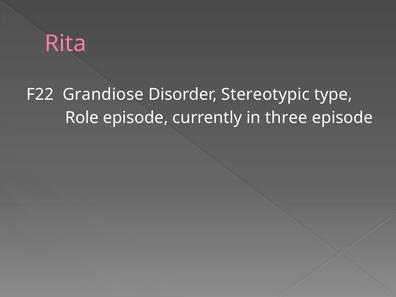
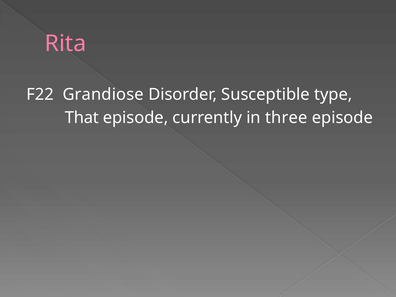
Stereotypic: Stereotypic -> Susceptible
Role: Role -> That
